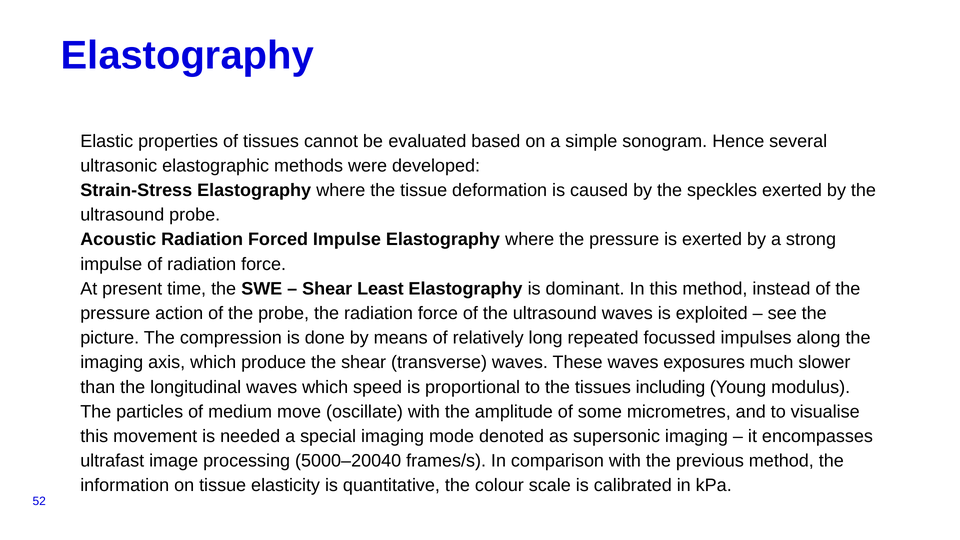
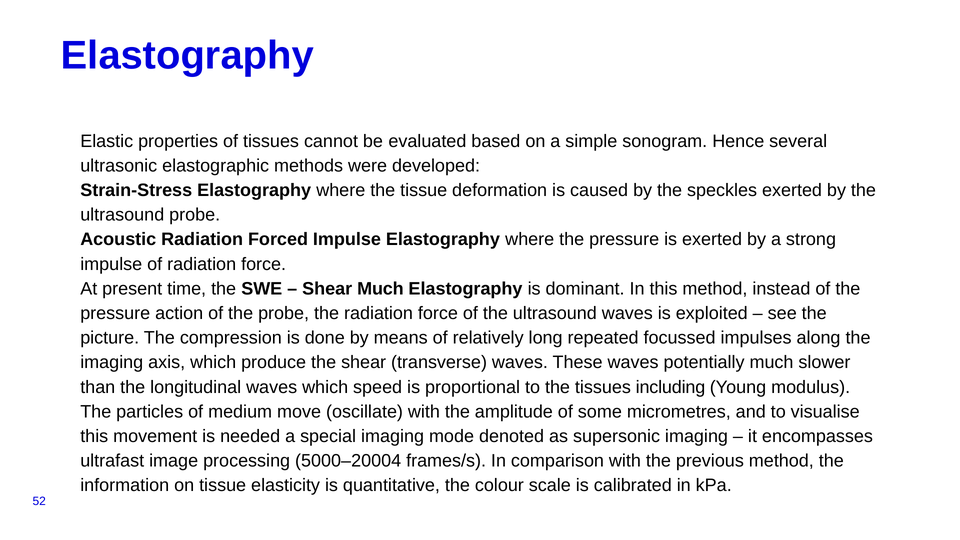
Shear Least: Least -> Much
exposures: exposures -> potentially
5000–20040: 5000–20040 -> 5000–20004
